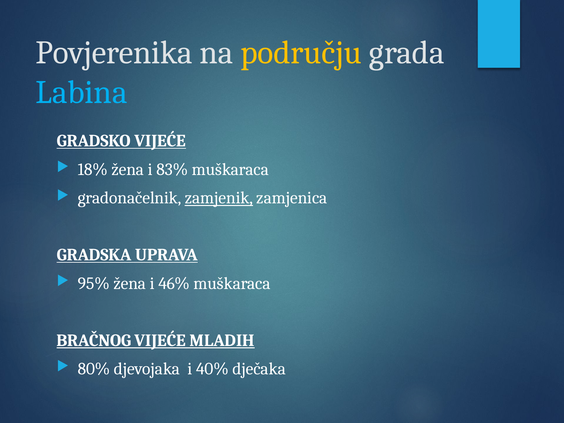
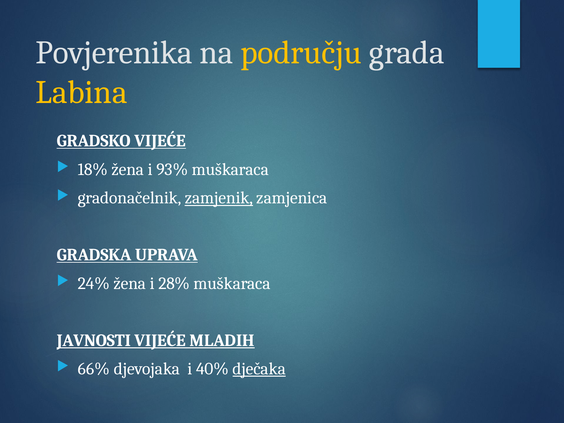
Labina colour: light blue -> yellow
83%: 83% -> 93%
95%: 95% -> 24%
46%: 46% -> 28%
BRAČNOG: BRAČNOG -> JAVNOSTI
80%: 80% -> 66%
dječaka underline: none -> present
